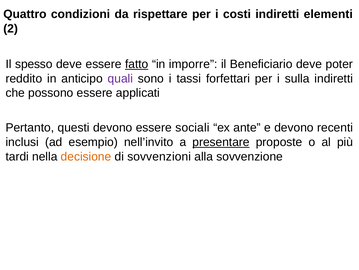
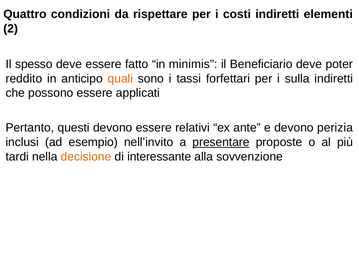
fatto underline: present -> none
imporre: imporre -> minimis
quali colour: purple -> orange
sociali: sociali -> relativi
recenti: recenti -> perizia
sovvenzioni: sovvenzioni -> interessante
